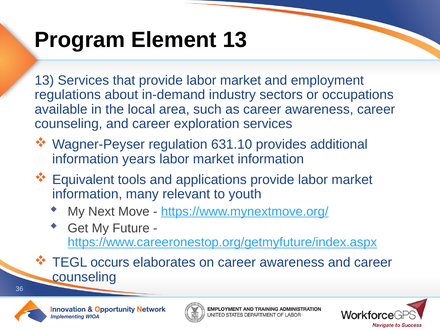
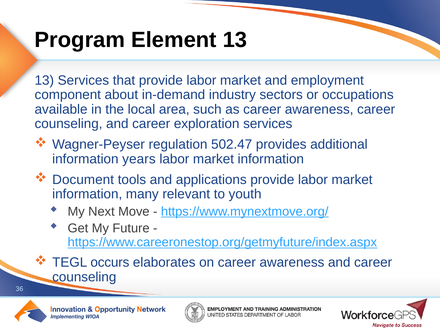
regulations: regulations -> component
631.10: 631.10 -> 502.47
Equivalent: Equivalent -> Document
